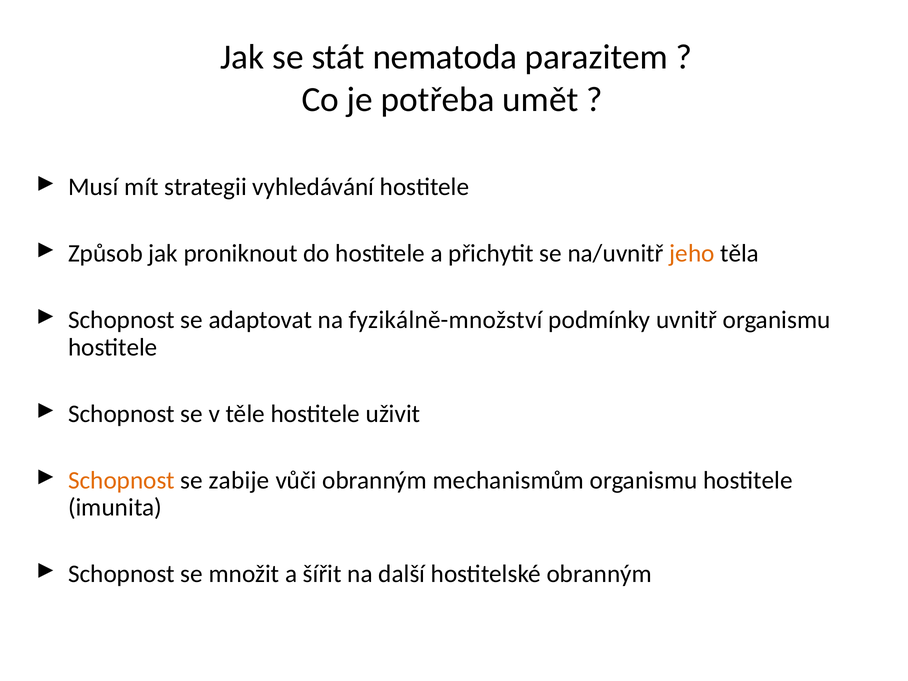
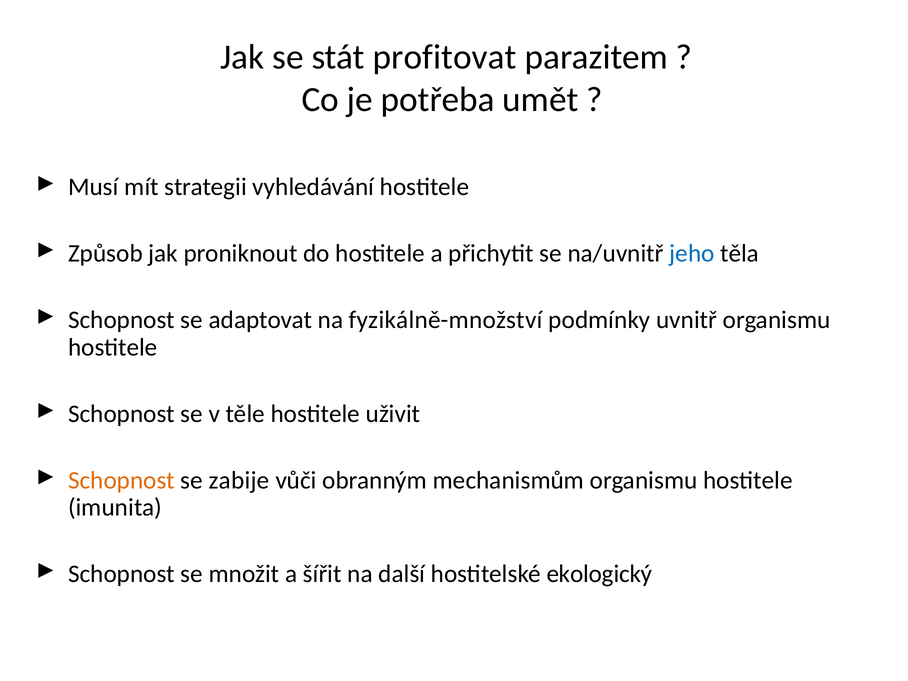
nematoda: nematoda -> profitovat
jeho colour: orange -> blue
hostitelské obranným: obranným -> ekologický
